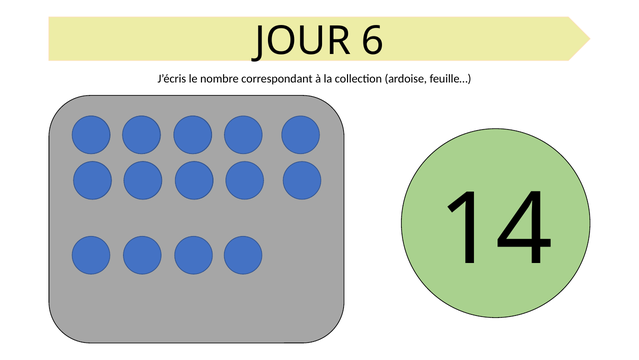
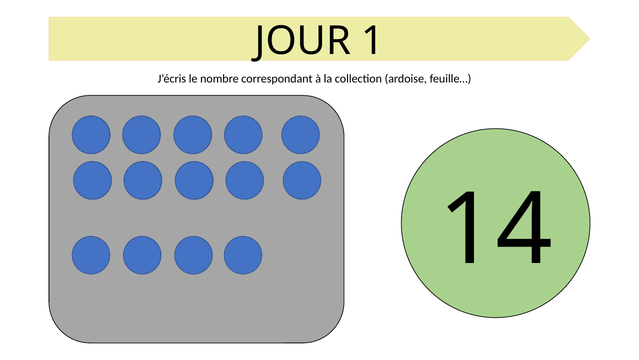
6: 6 -> 1
